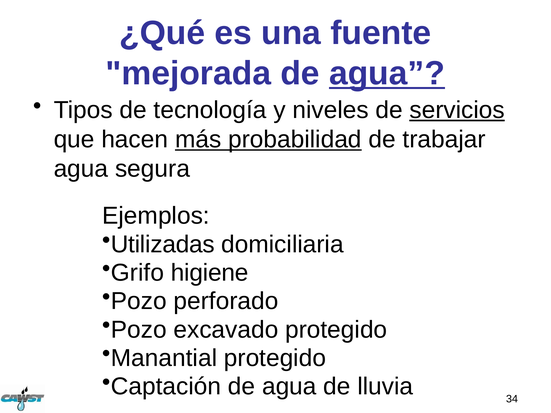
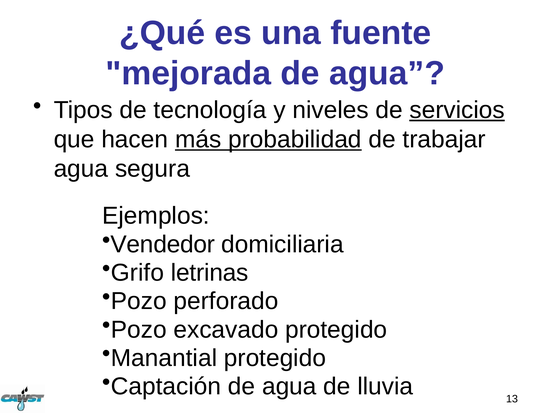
agua at (387, 74) underline: present -> none
Utilizadas: Utilizadas -> Vendedor
higiene: higiene -> letrinas
34: 34 -> 13
